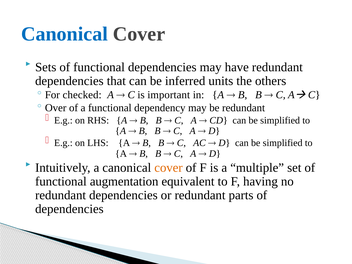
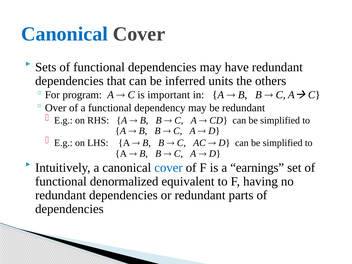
checked: checked -> program
cover at (168, 168) colour: orange -> blue
multiple: multiple -> earnings
augmentation: augmentation -> denormalized
